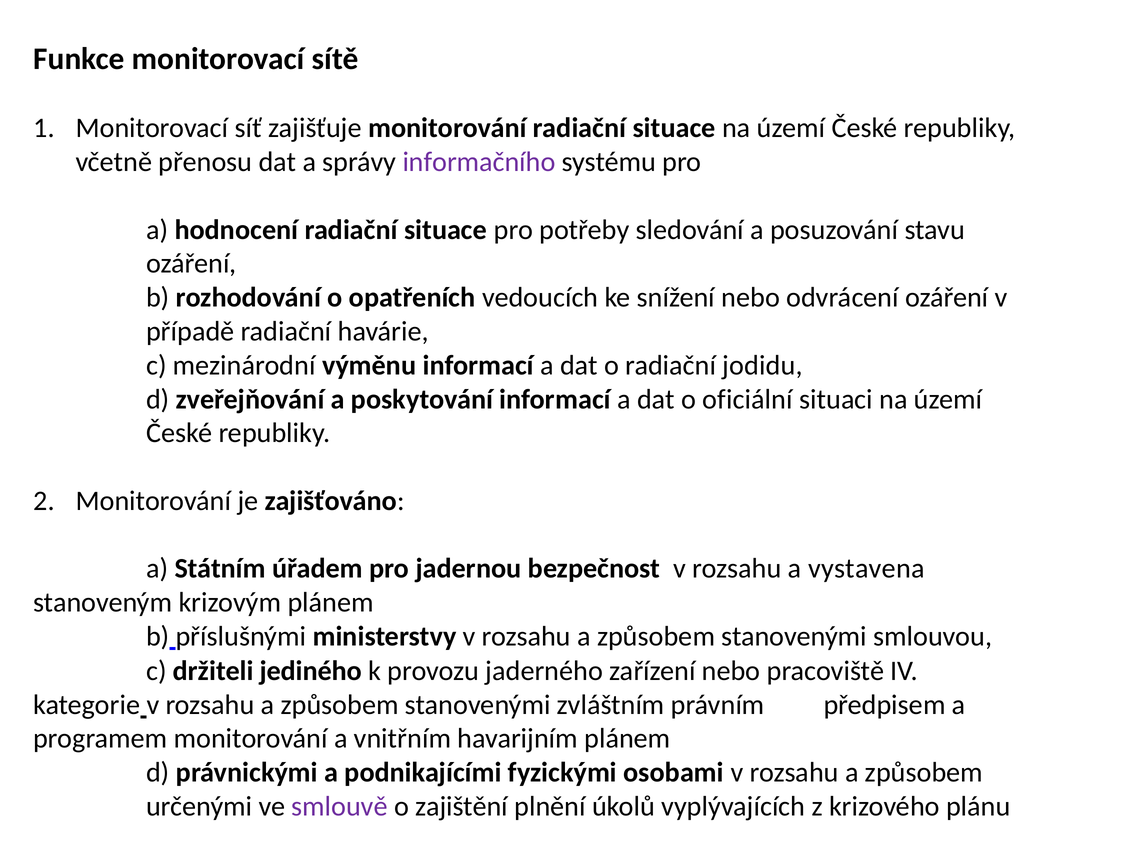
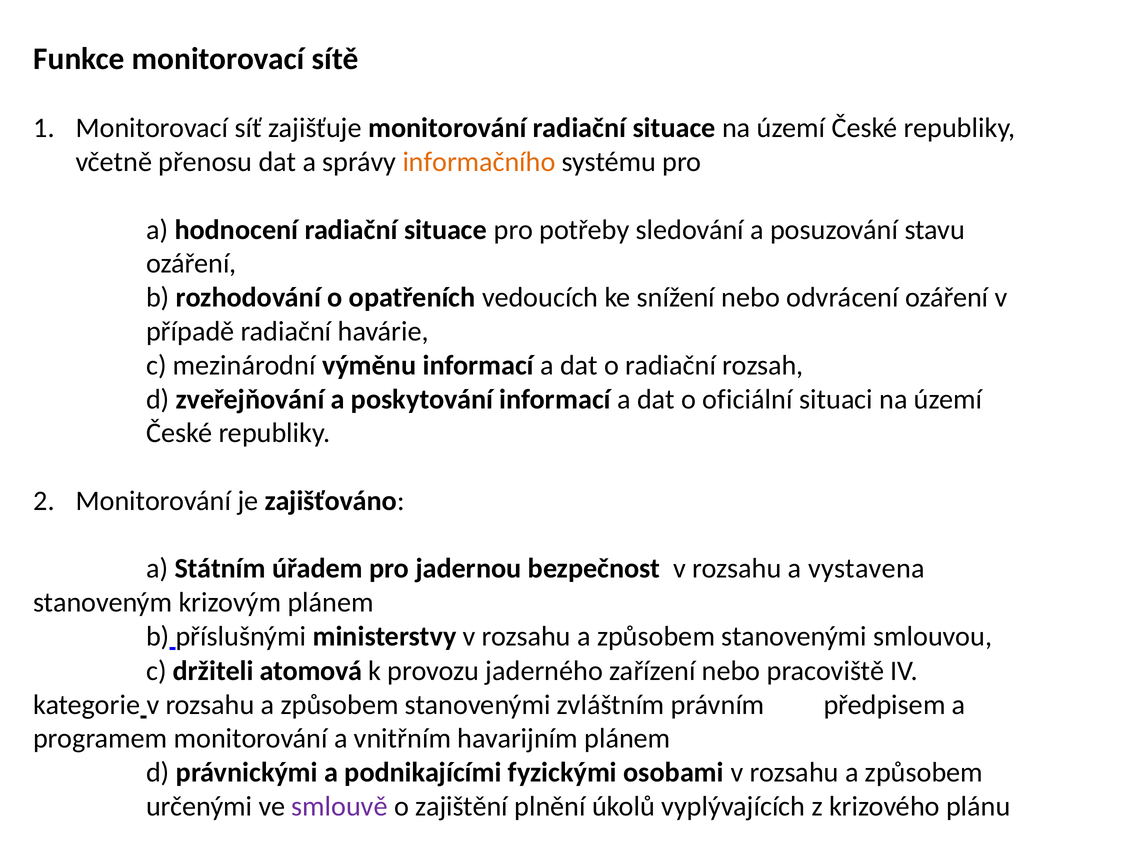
informačního colour: purple -> orange
jodidu: jodidu -> rozsah
jediného: jediného -> atomová
